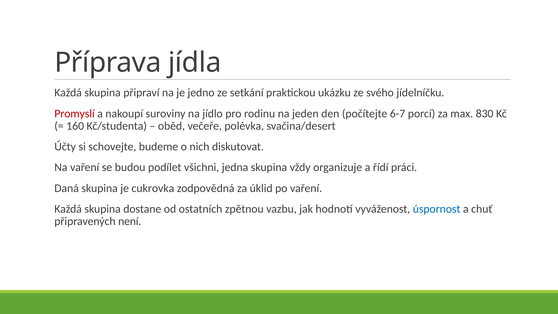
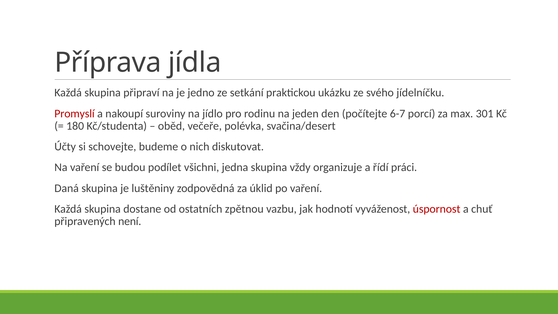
830: 830 -> 301
160: 160 -> 180
cukrovka: cukrovka -> luštěniny
úspornost colour: blue -> red
